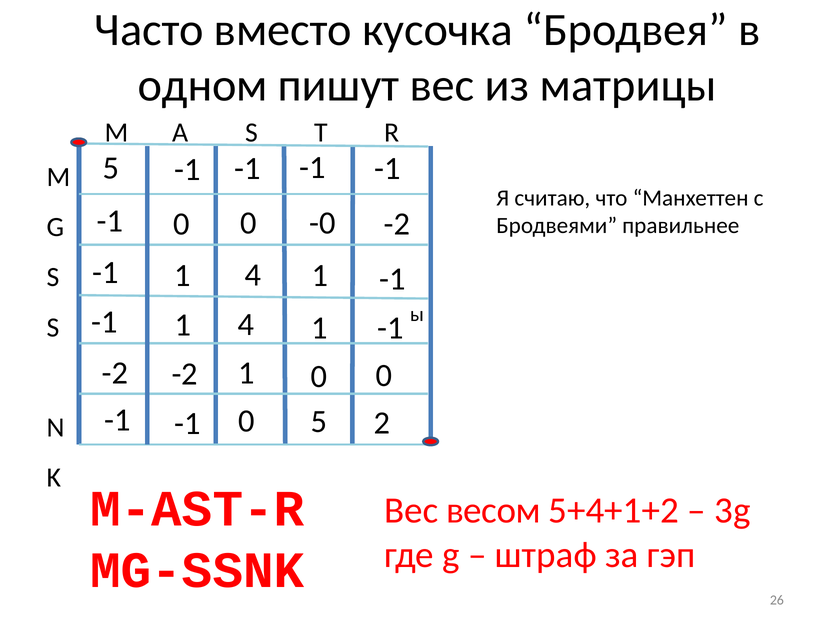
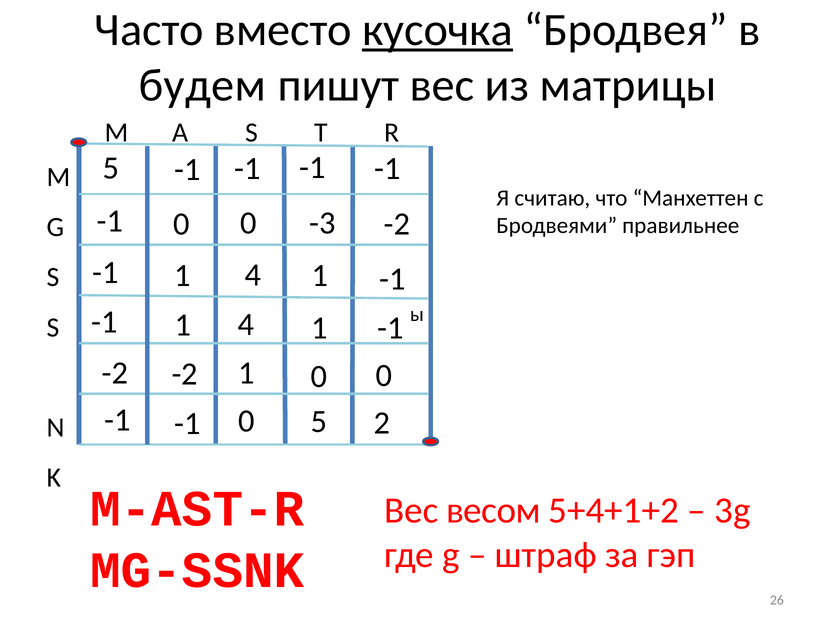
кусочка underline: none -> present
одном: одном -> будем
-0: -0 -> -3
